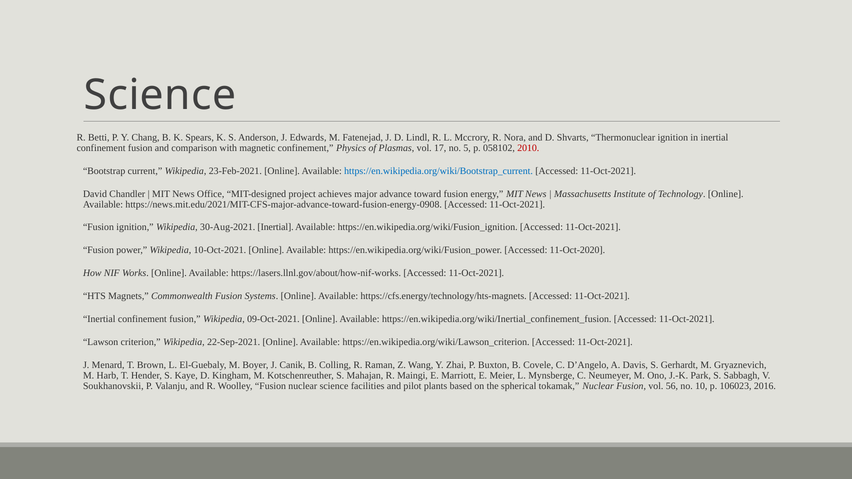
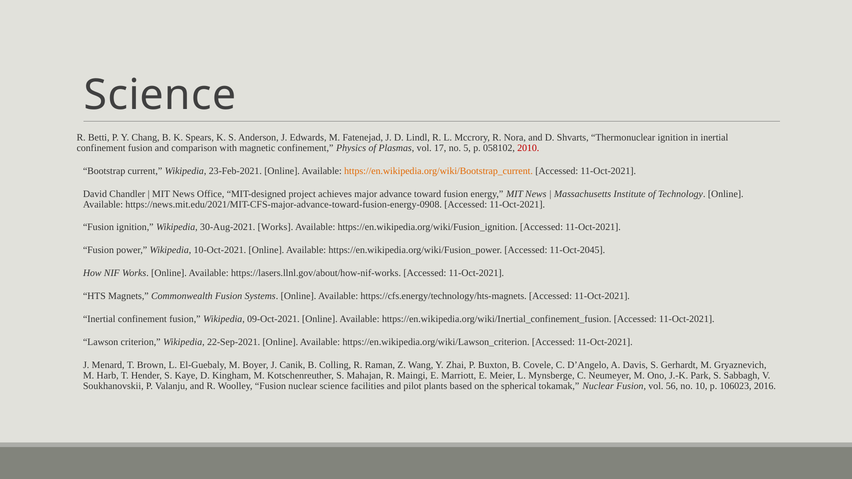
https://en.wikipedia.org/wiki/Bootstrap_current colour: blue -> orange
30-Aug-2021 Inertial: Inertial -> Works
11-Oct-2020: 11-Oct-2020 -> 11-Oct-2045
